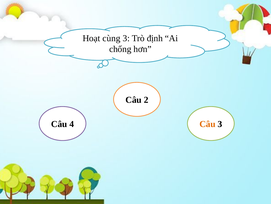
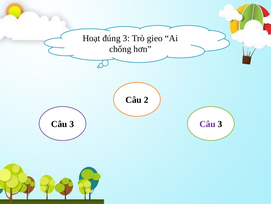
cùng: cùng -> đúng
định: định -> gieo
4 at (72, 124): 4 -> 3
Câu at (207, 124) colour: orange -> purple
